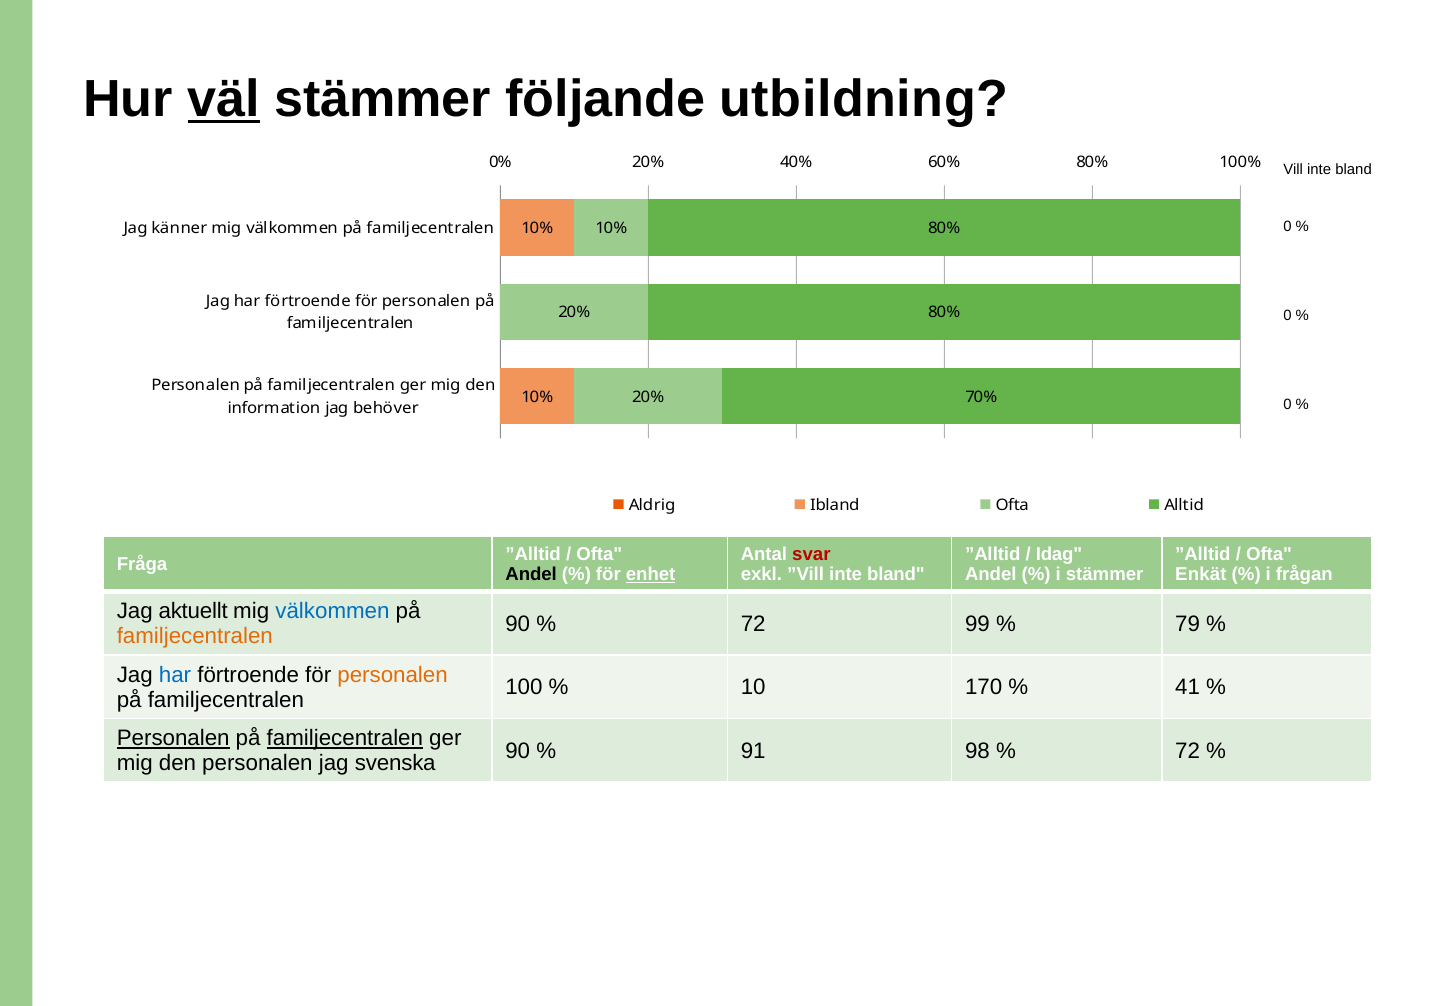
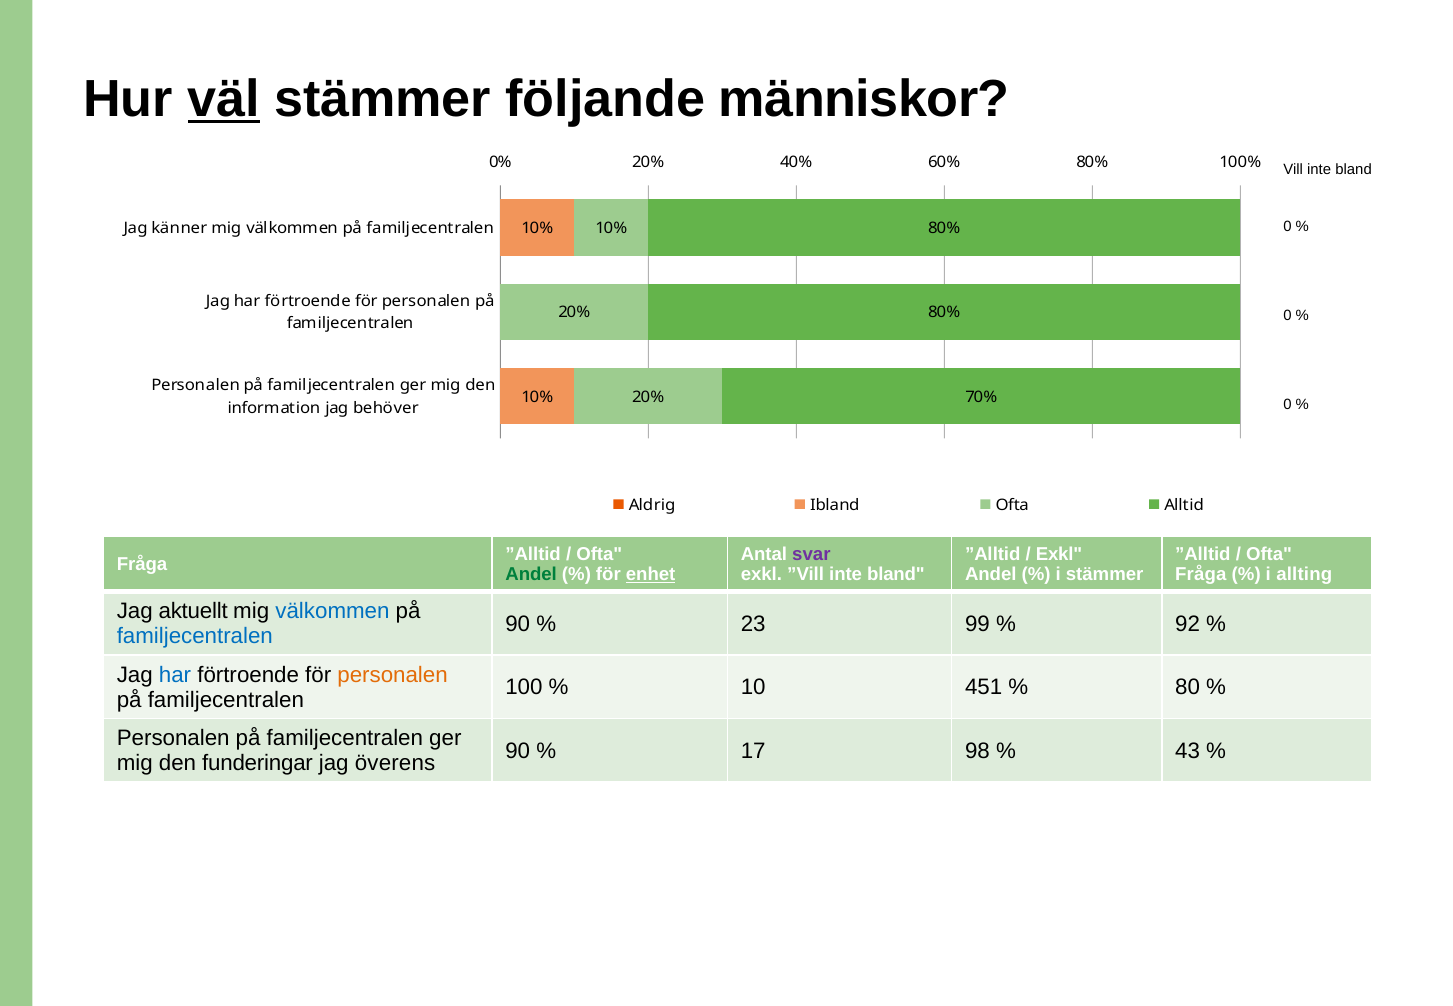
utbildning: utbildning -> människor
svar colour: red -> purple
Idag at (1059, 554): Idag -> Exkl
Andel at (531, 575) colour: black -> green
Enkät at (1201, 575): Enkät -> Fråga
frågan: frågan -> allting
72 at (753, 624): 72 -> 23
79: 79 -> 92
familjecentralen at (195, 636) colour: orange -> blue
170: 170 -> 451
41: 41 -> 80
Personalen at (173, 738) underline: present -> none
familjecentralen at (345, 738) underline: present -> none
91: 91 -> 17
72 at (1188, 751): 72 -> 43
den personalen: personalen -> funderingar
svenska: svenska -> överens
